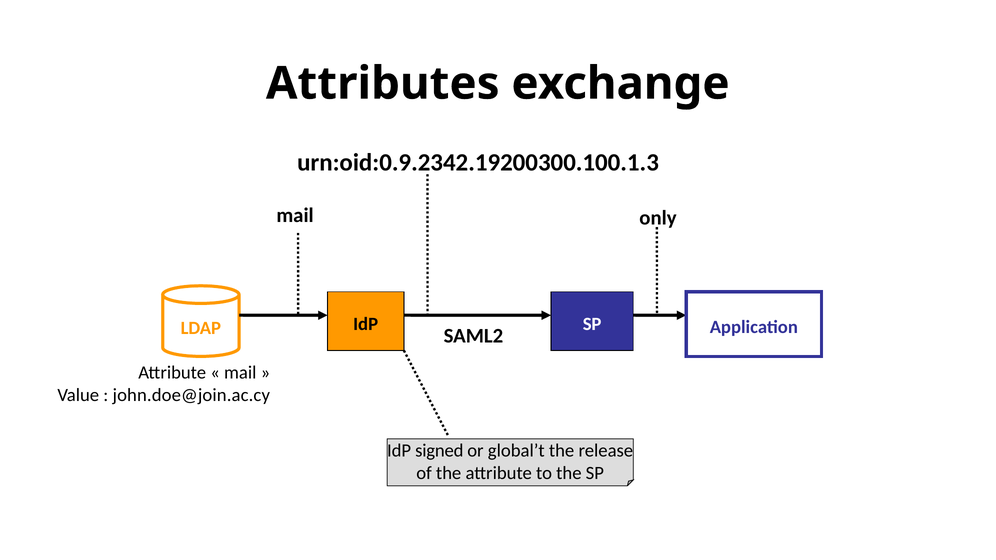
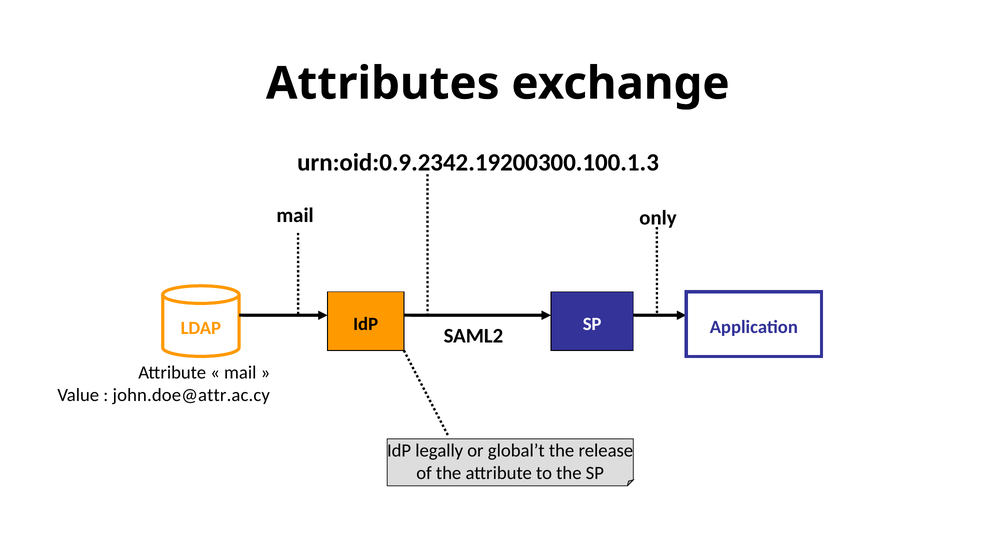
john.doe@join.ac.cy: john.doe@join.ac.cy -> john.doe@attr.ac.cy
signed: signed -> legally
